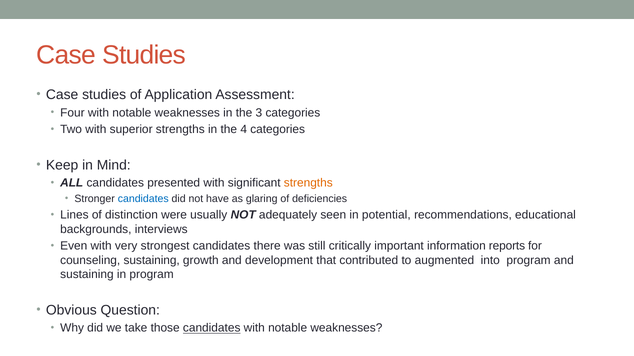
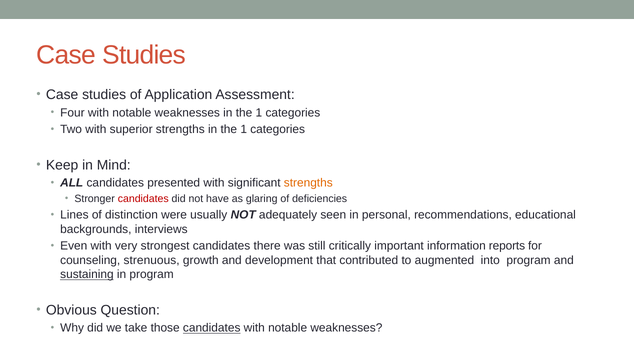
weaknesses in the 3: 3 -> 1
strengths in the 4: 4 -> 1
candidates at (143, 199) colour: blue -> red
potential: potential -> personal
counseling sustaining: sustaining -> strenuous
sustaining at (87, 275) underline: none -> present
